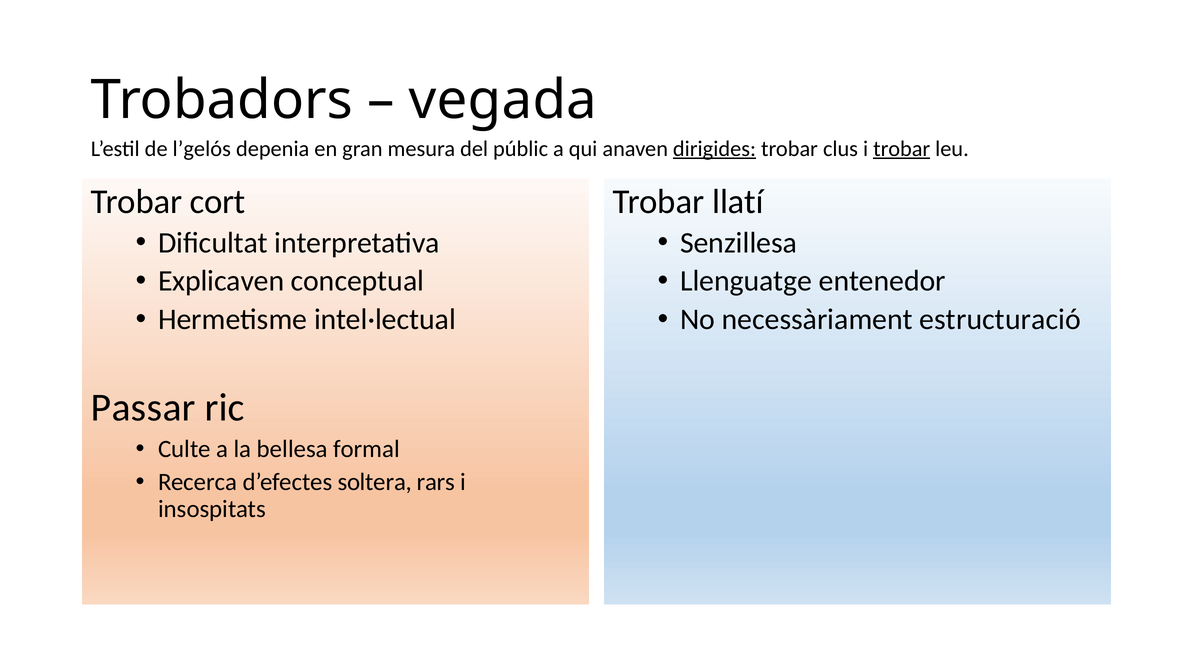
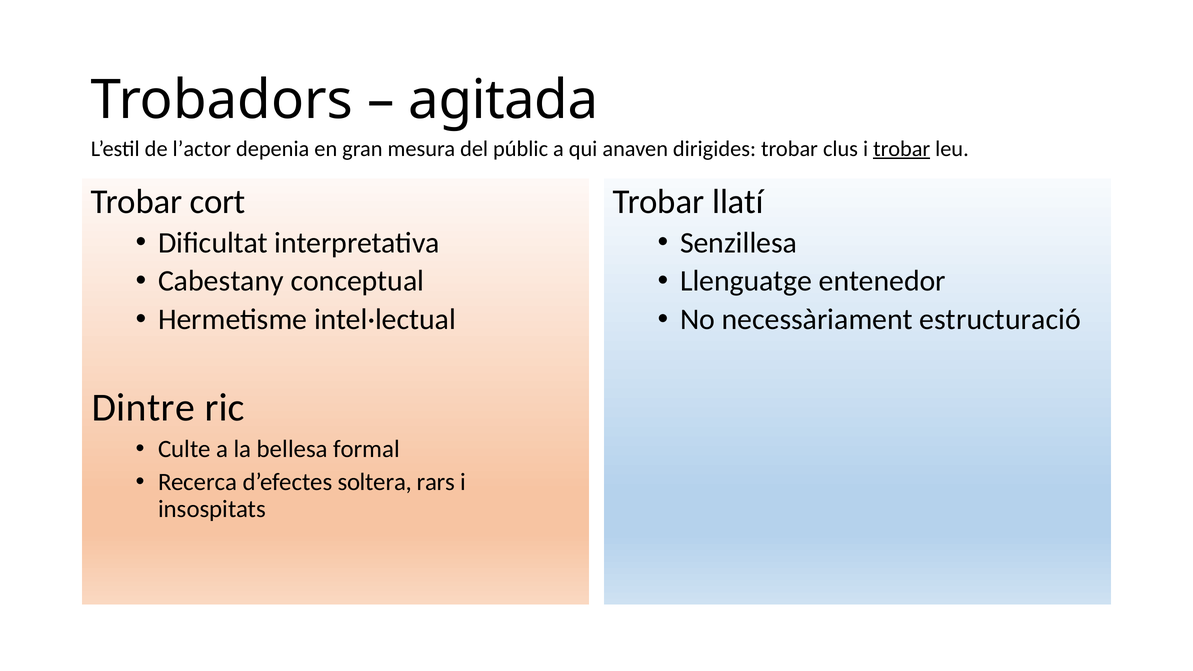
vegada: vegada -> agitada
l’gelós: l’gelós -> l’actor
dirigides underline: present -> none
Explicaven: Explicaven -> Cabestany
Passar: Passar -> Dintre
